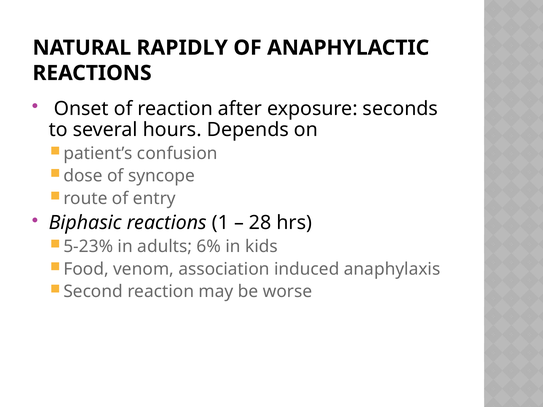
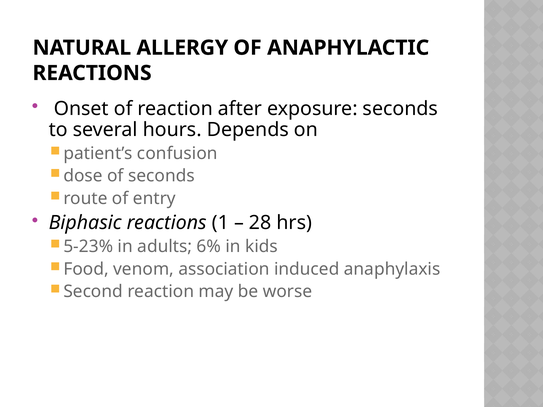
RAPIDLY: RAPIDLY -> ALLERGY
of syncope: syncope -> seconds
